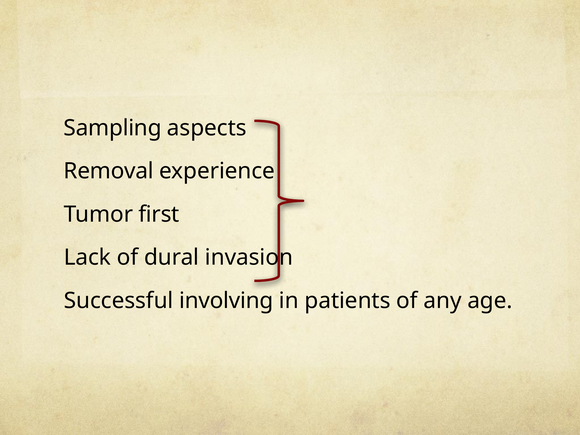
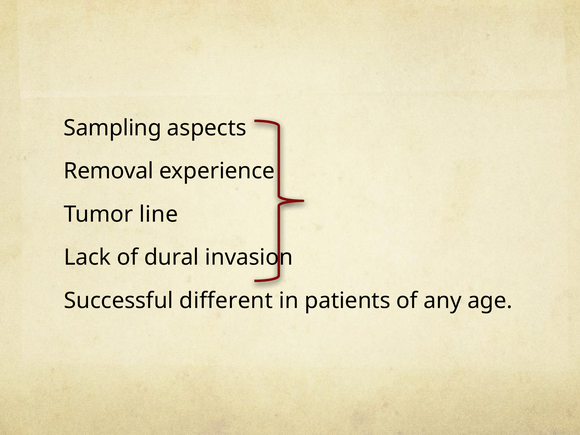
first: first -> line
involving: involving -> different
